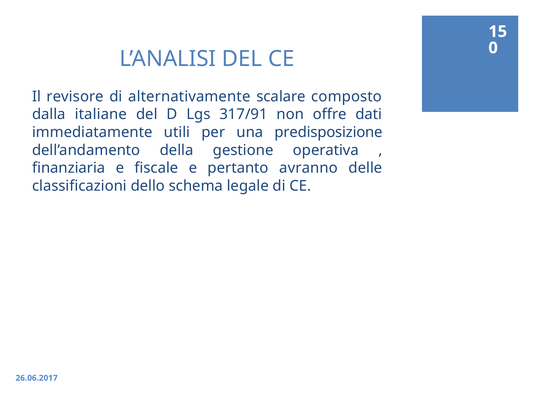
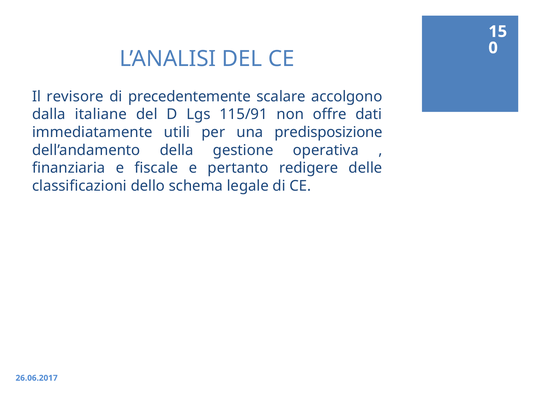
alternativamente: alternativamente -> precedentemente
composto: composto -> accolgono
317/91: 317/91 -> 115/91
avranno: avranno -> redigere
